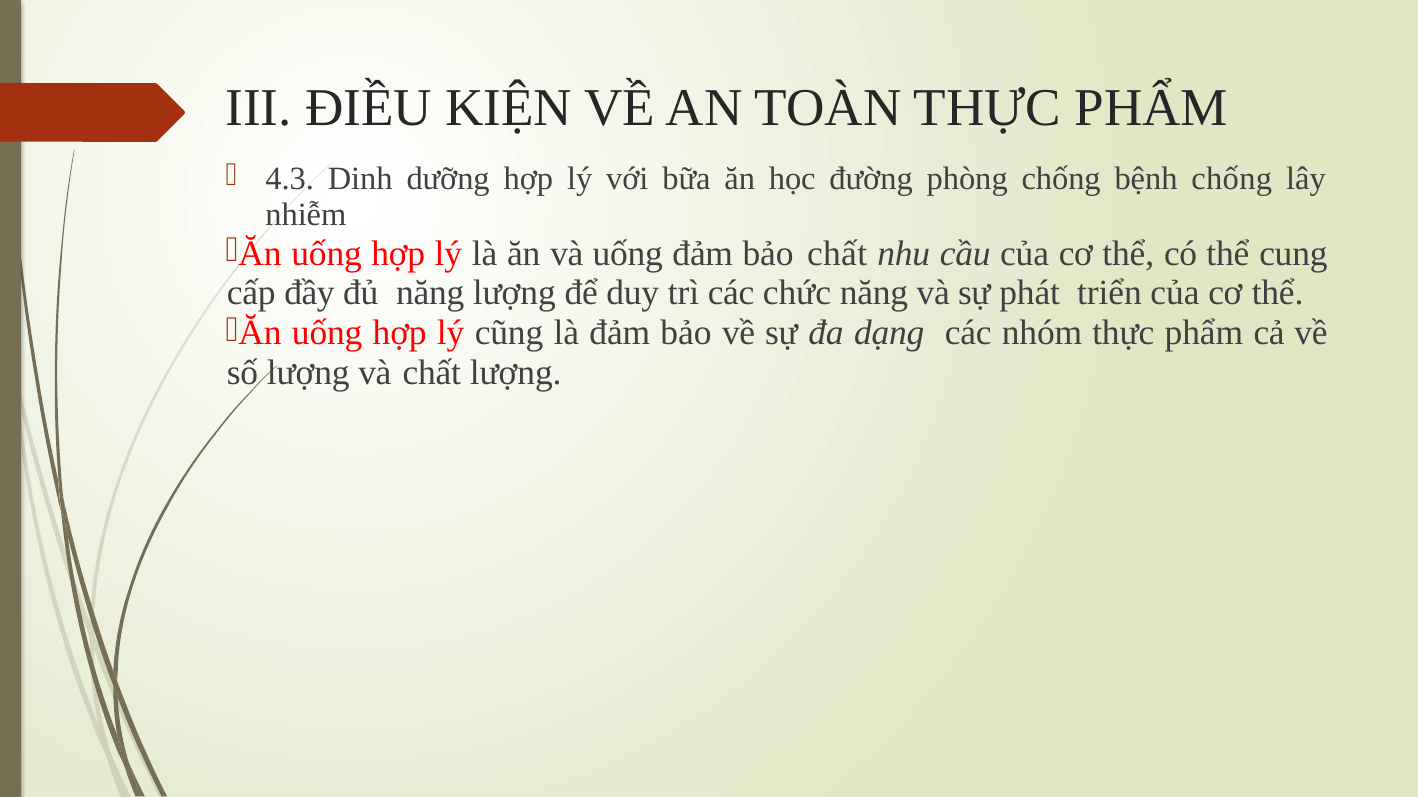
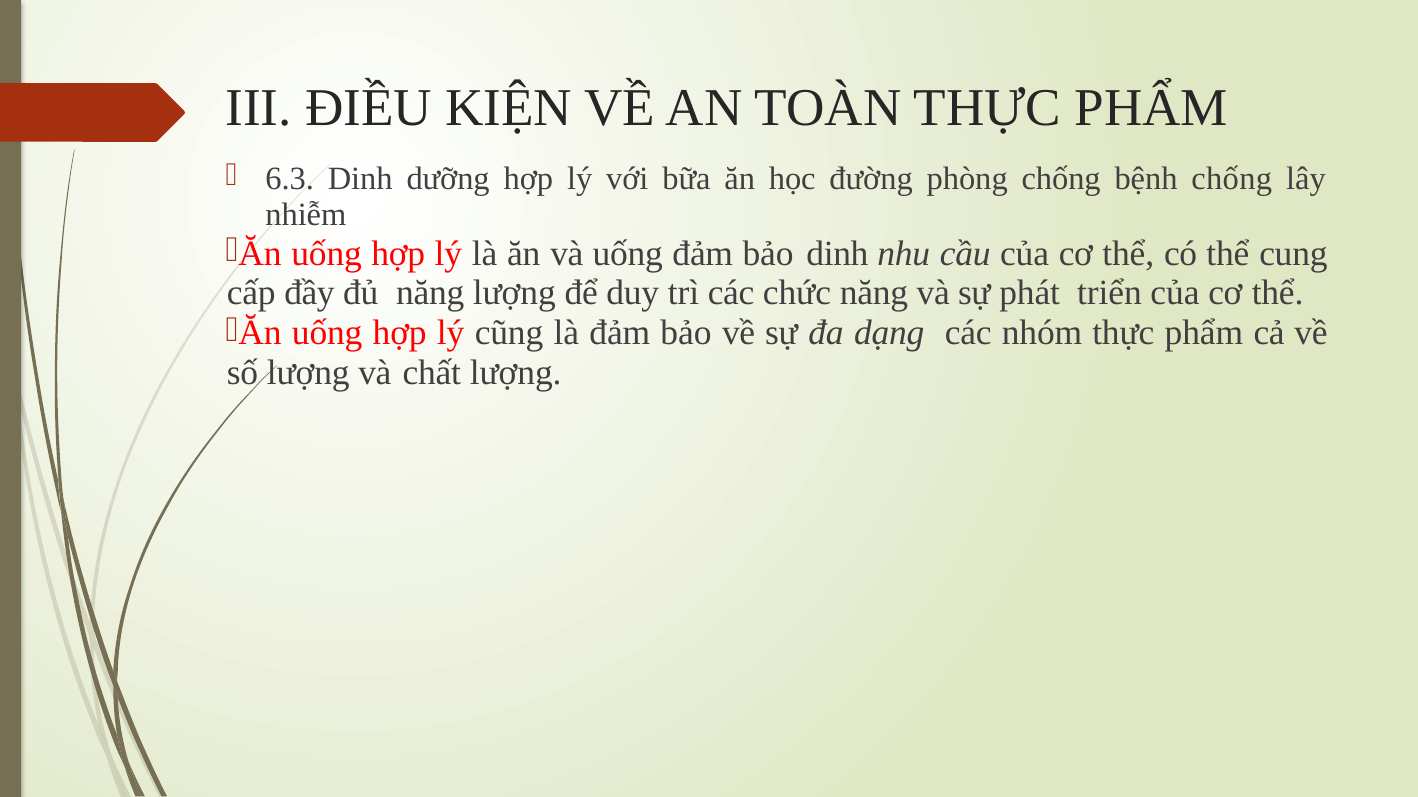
4.3: 4.3 -> 6.3
bảo chất: chất -> dinh
